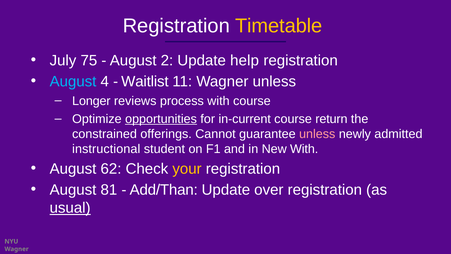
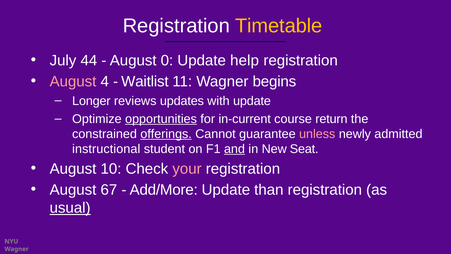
75: 75 -> 44
2: 2 -> 0
August at (73, 81) colour: light blue -> pink
Wagner unless: unless -> begins
process: process -> updates
with course: course -> update
offerings underline: none -> present
and underline: none -> present
New With: With -> Seat
62: 62 -> 10
your colour: yellow -> pink
81: 81 -> 67
Add/Than: Add/Than -> Add/More
over: over -> than
